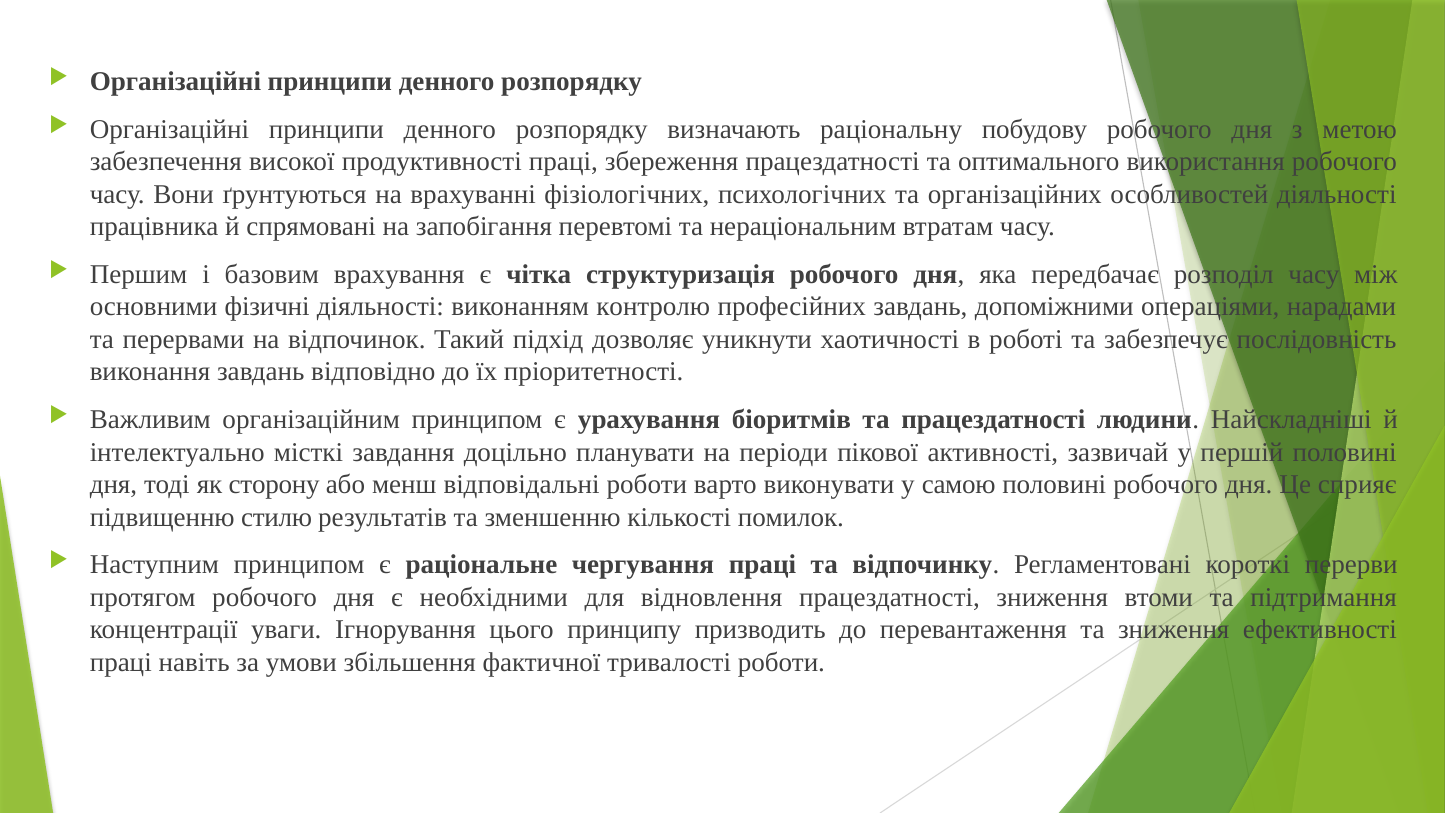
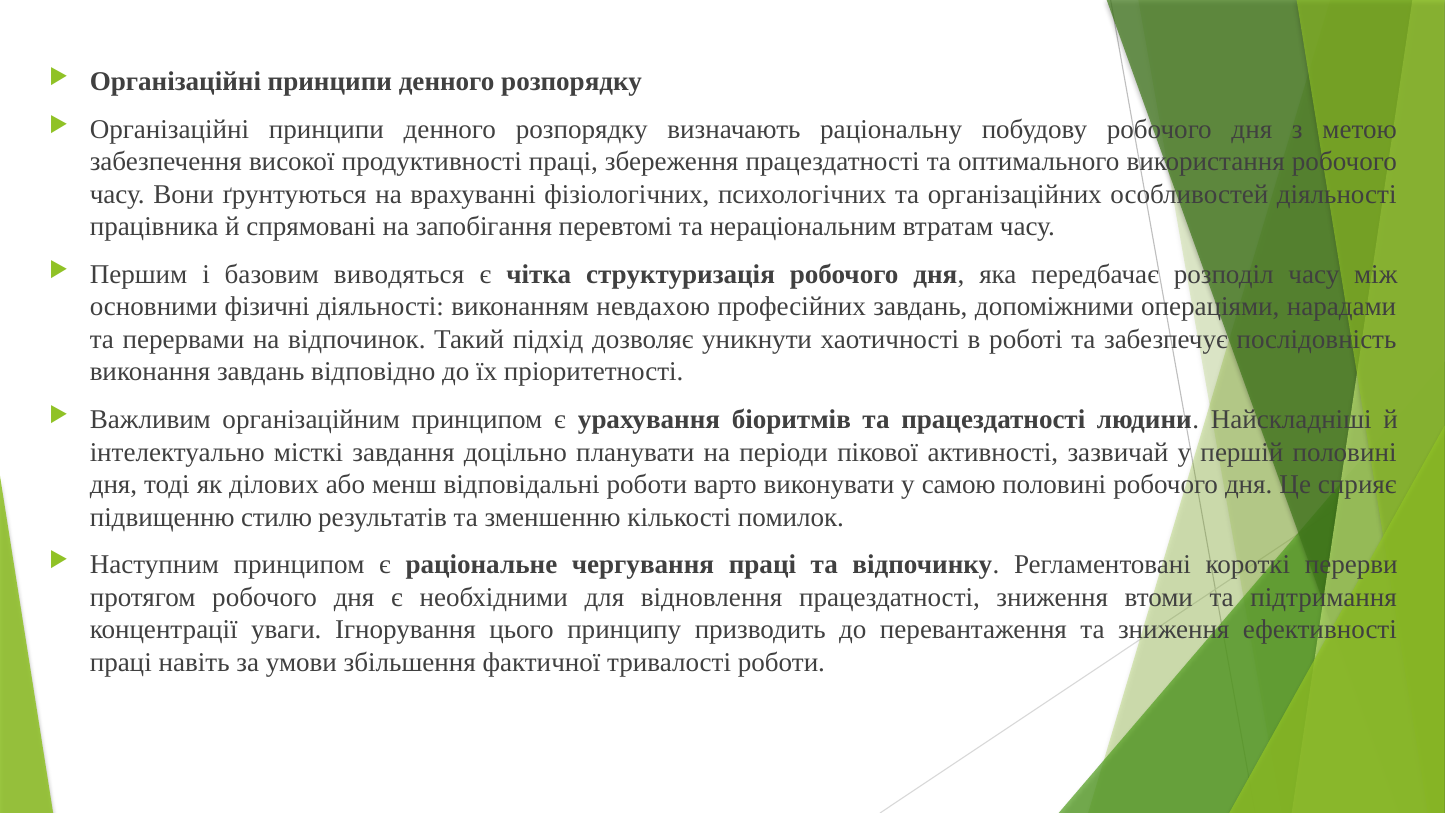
врахування: врахування -> виводяться
контролю: контролю -> невдахою
сторону: сторону -> ділових
